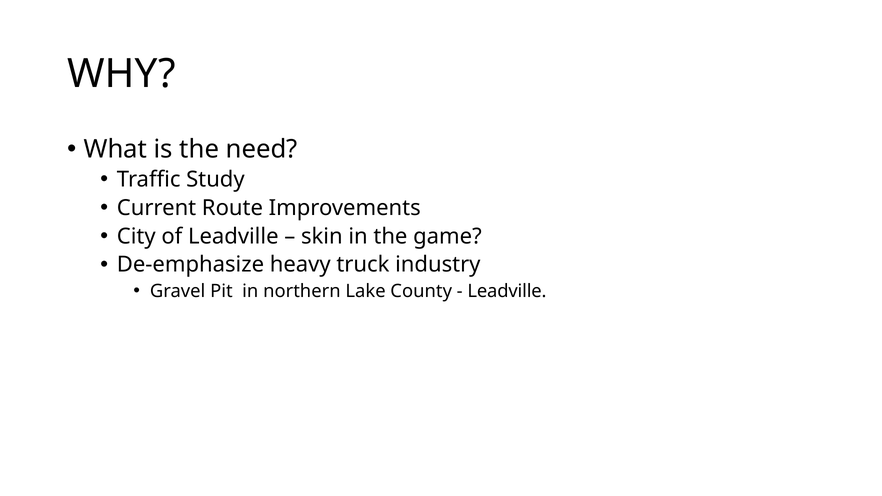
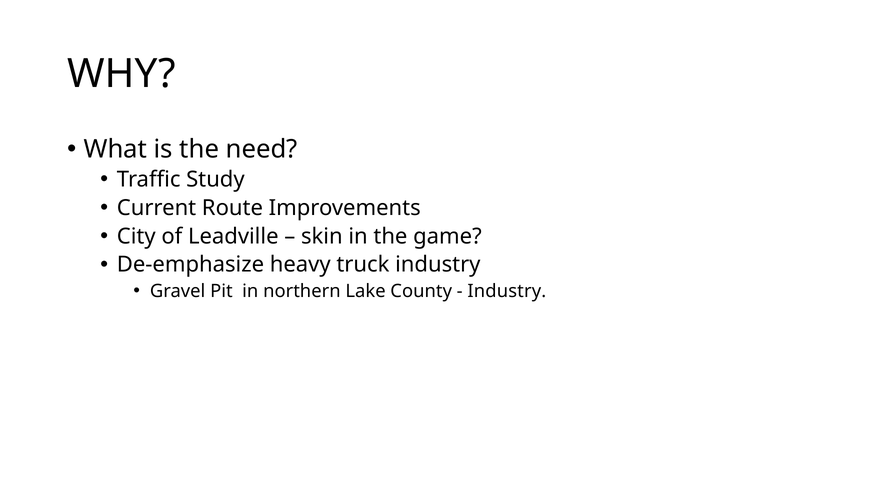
Leadville at (507, 291): Leadville -> Industry
